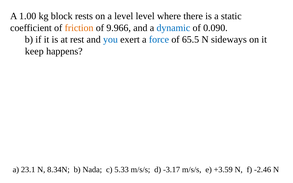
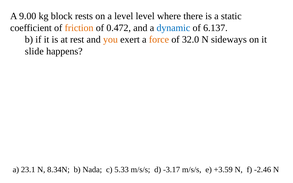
1.00: 1.00 -> 9.00
9.966: 9.966 -> 0.472
0.090: 0.090 -> 6.137
you colour: blue -> orange
force colour: blue -> orange
65.5: 65.5 -> 32.0
keep: keep -> slide
